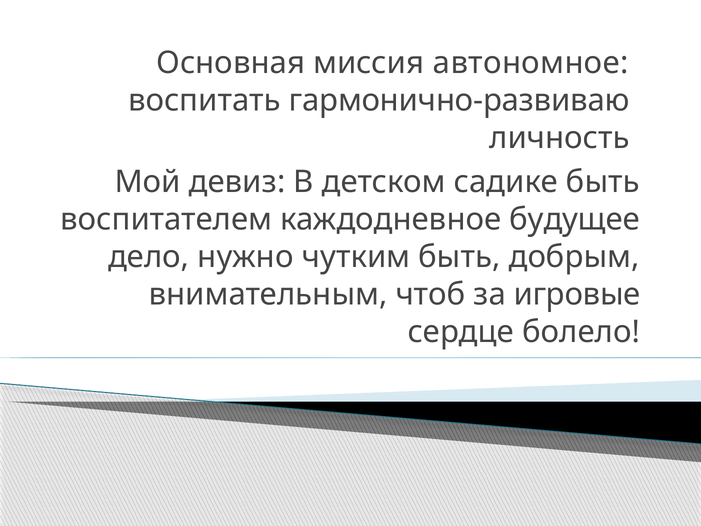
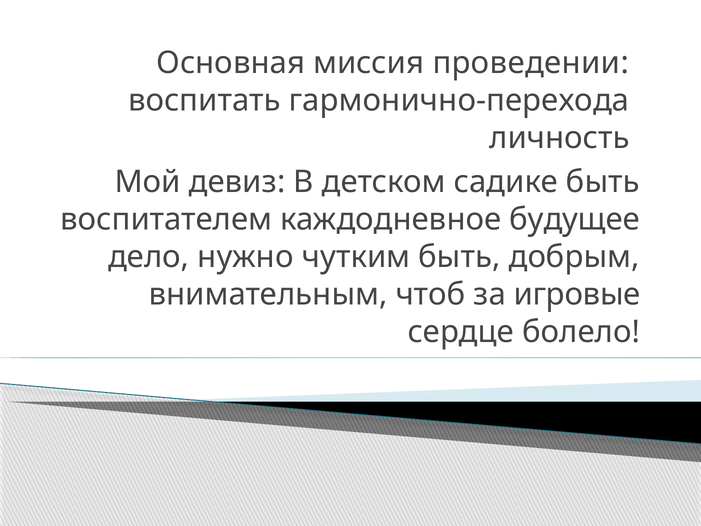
автономное: автономное -> проведении
гармонично-развиваю: гармонично-развиваю -> гармонично-перехода
